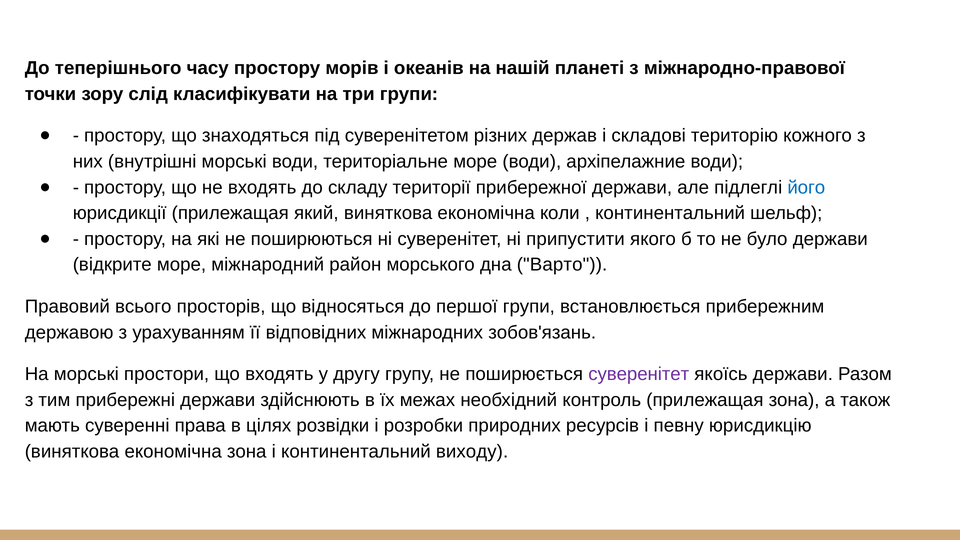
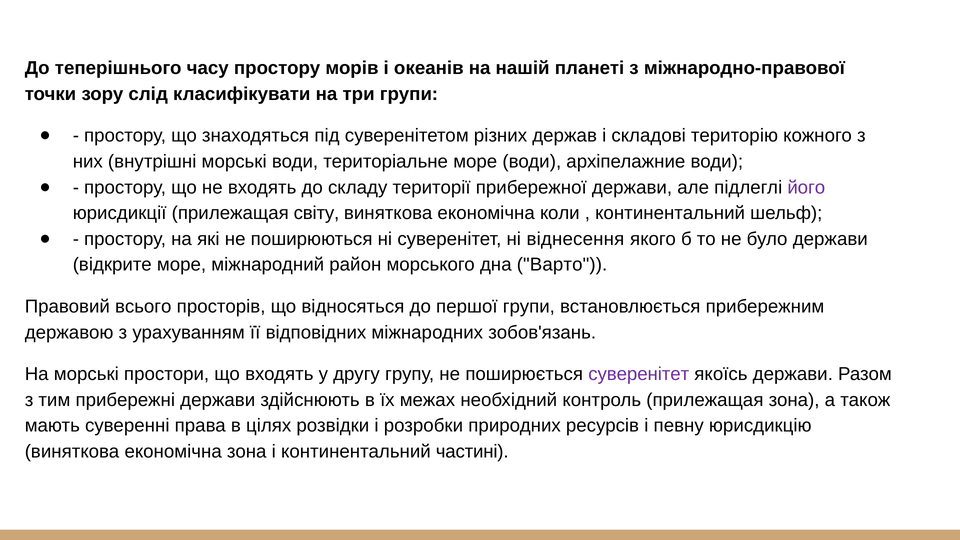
його colour: blue -> purple
який: який -> світу
припустити: припустити -> віднесення
виходу: виходу -> частині
